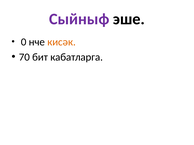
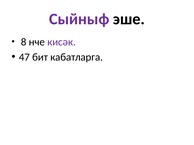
0: 0 -> 8
кисәк colour: orange -> purple
70: 70 -> 47
